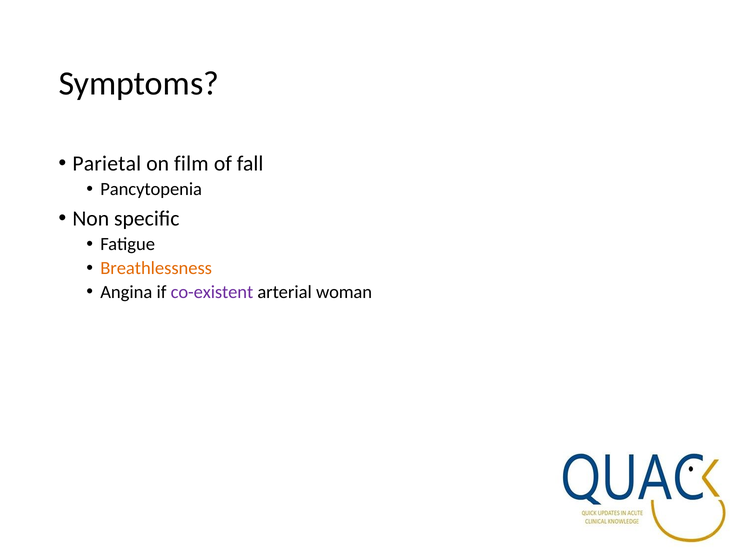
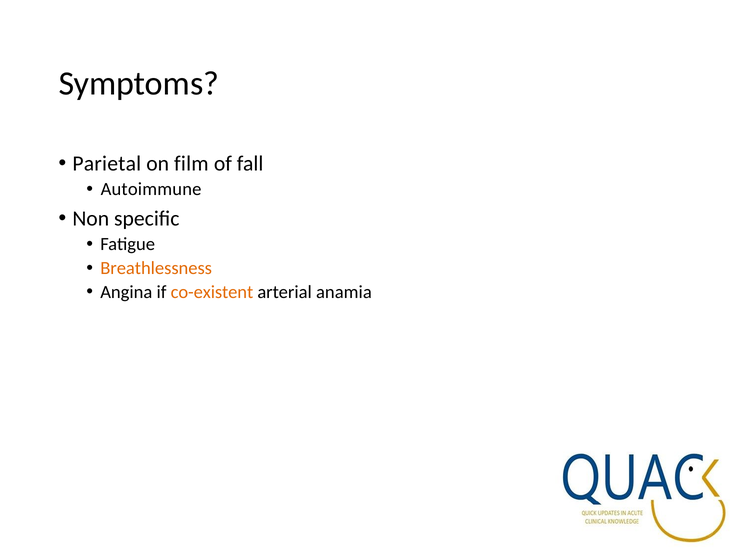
Pancytopenia: Pancytopenia -> Autoimmune
co-existent colour: purple -> orange
woman: woman -> anamia
